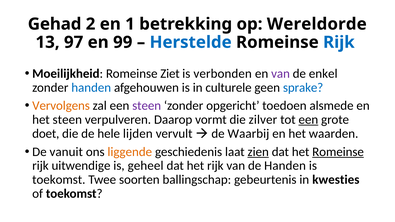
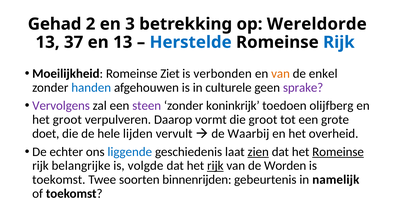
1: 1 -> 3
97: 97 -> 37
en 99: 99 -> 13
van at (281, 74) colour: purple -> orange
sprake colour: blue -> purple
Vervolgens colour: orange -> purple
opgericht: opgericht -> koninkrijk
alsmede: alsmede -> olijfberg
het steen: steen -> groot
die zilver: zilver -> groot
een at (308, 120) underline: present -> none
waarden: waarden -> overheid
vanuit: vanuit -> echter
liggende colour: orange -> blue
uitwendige: uitwendige -> belangrijke
geheel: geheel -> volgde
rijk at (215, 166) underline: none -> present
de Handen: Handen -> Worden
ballingschap: ballingschap -> binnenrijden
kwesties: kwesties -> namelijk
